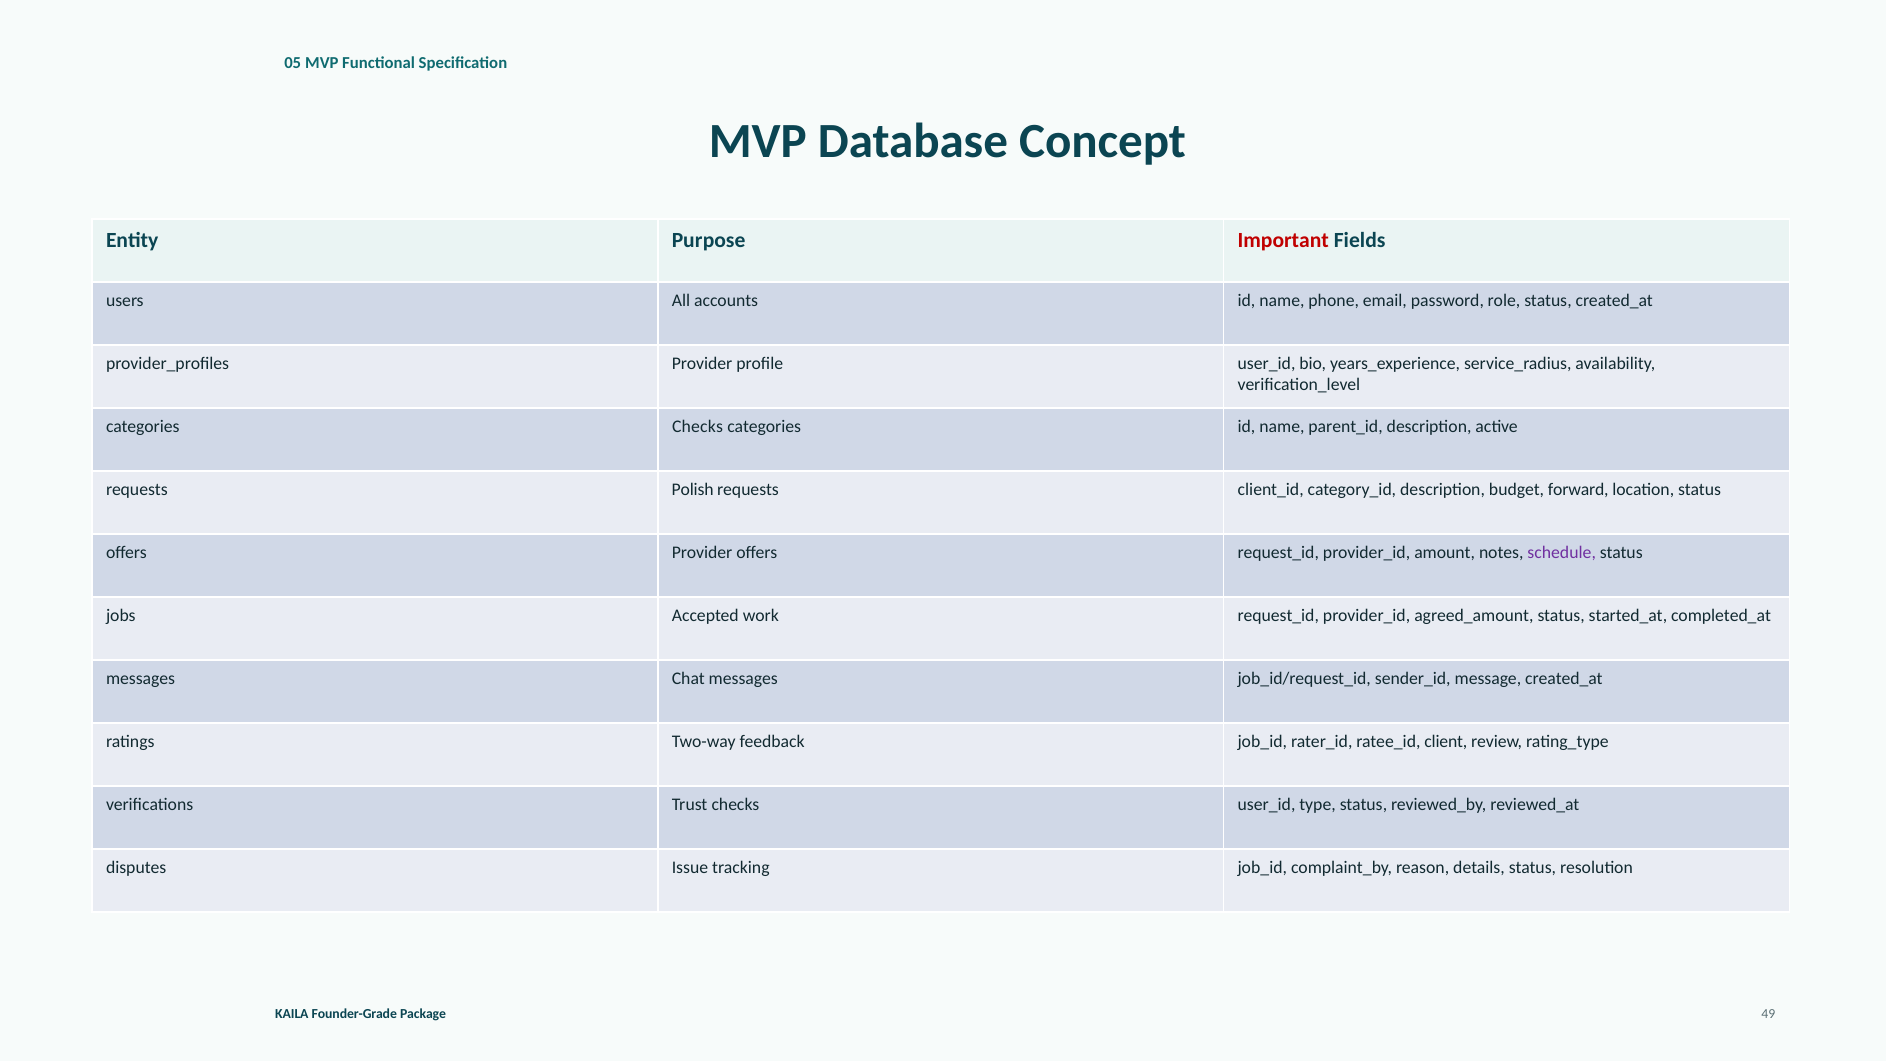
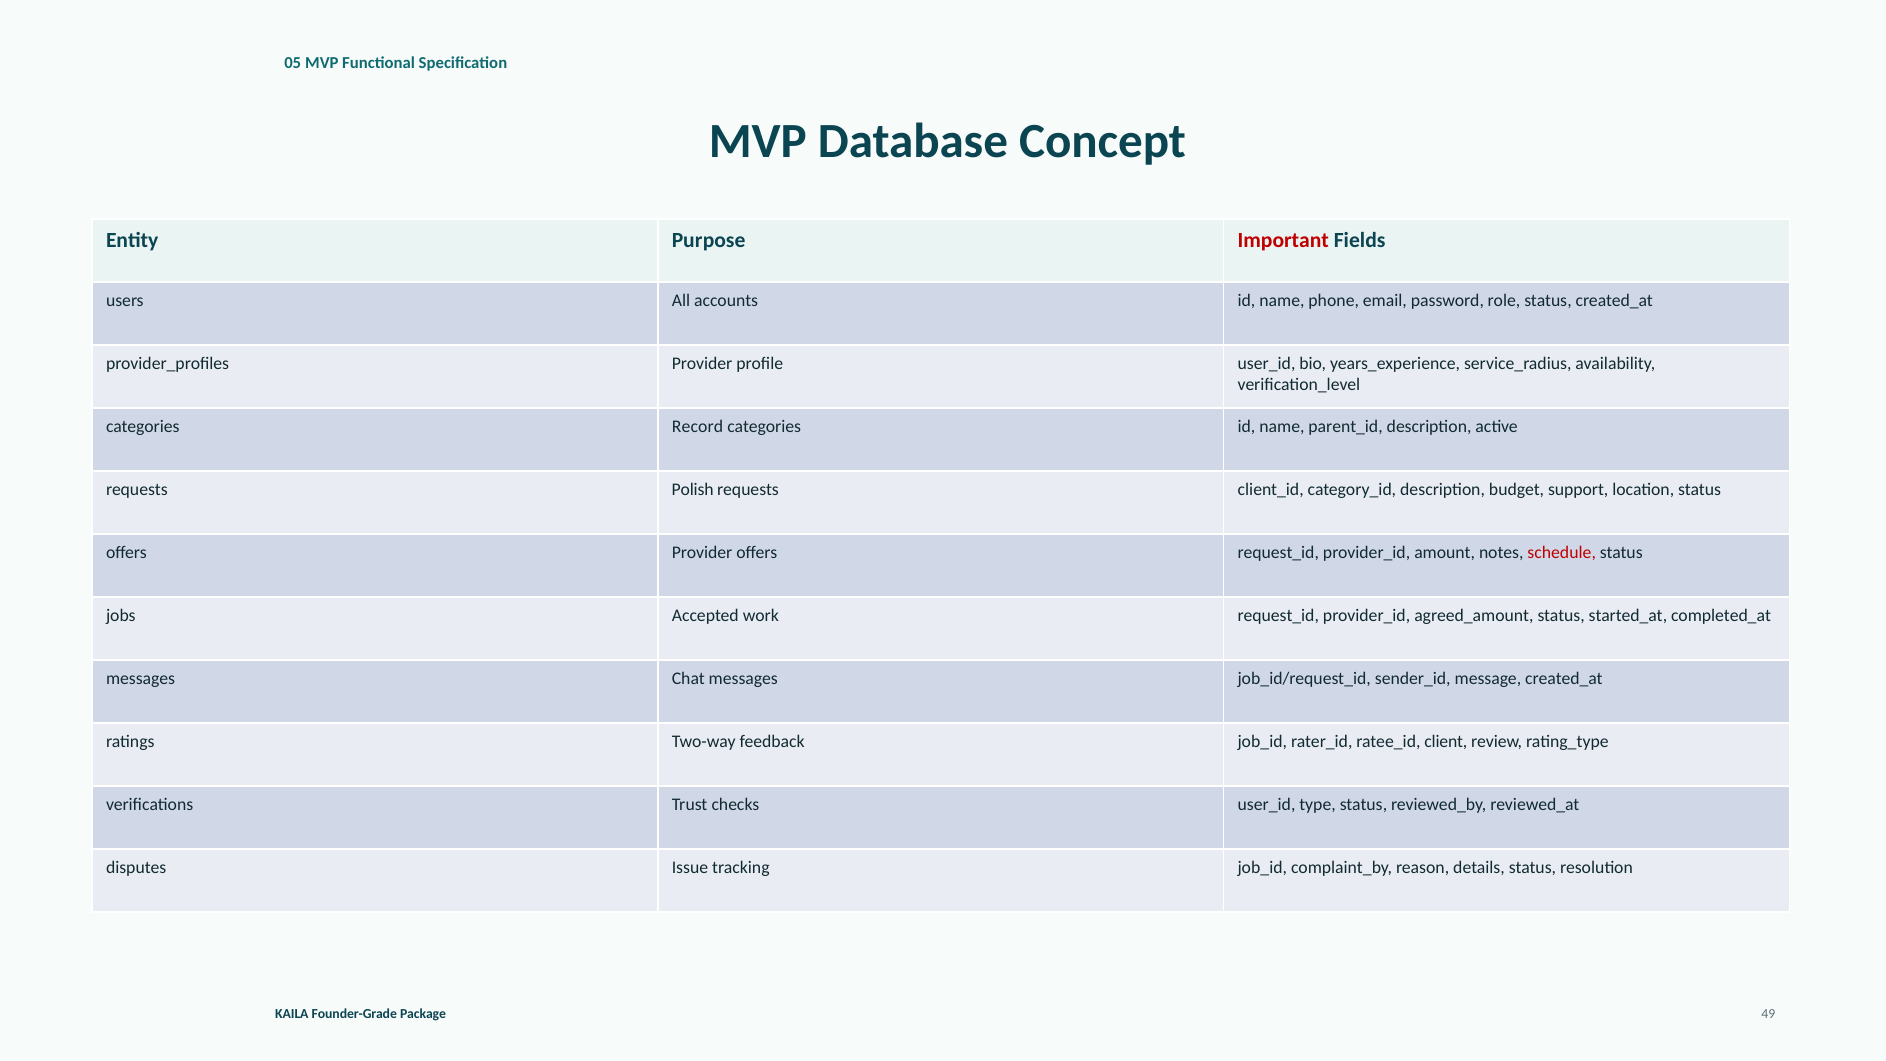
categories Checks: Checks -> Record
forward: forward -> support
schedule colour: purple -> red
